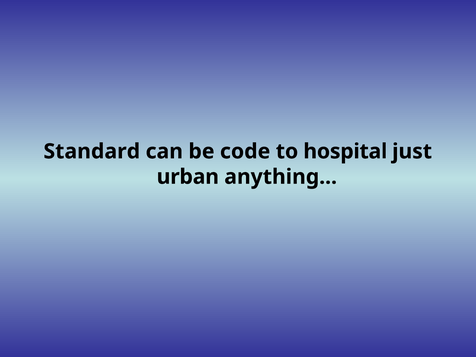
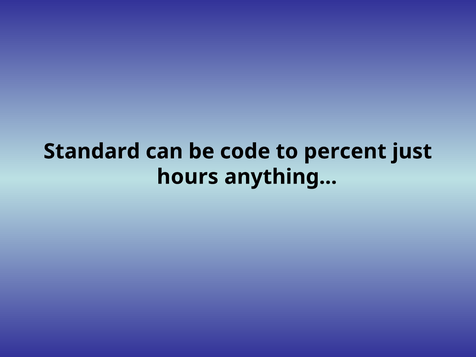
hospital: hospital -> percent
urban: urban -> hours
